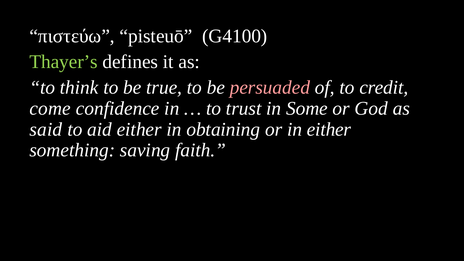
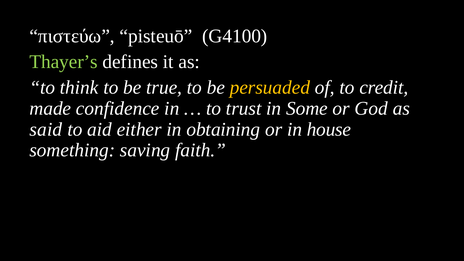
persuaded colour: pink -> yellow
come: come -> made
in either: either -> house
